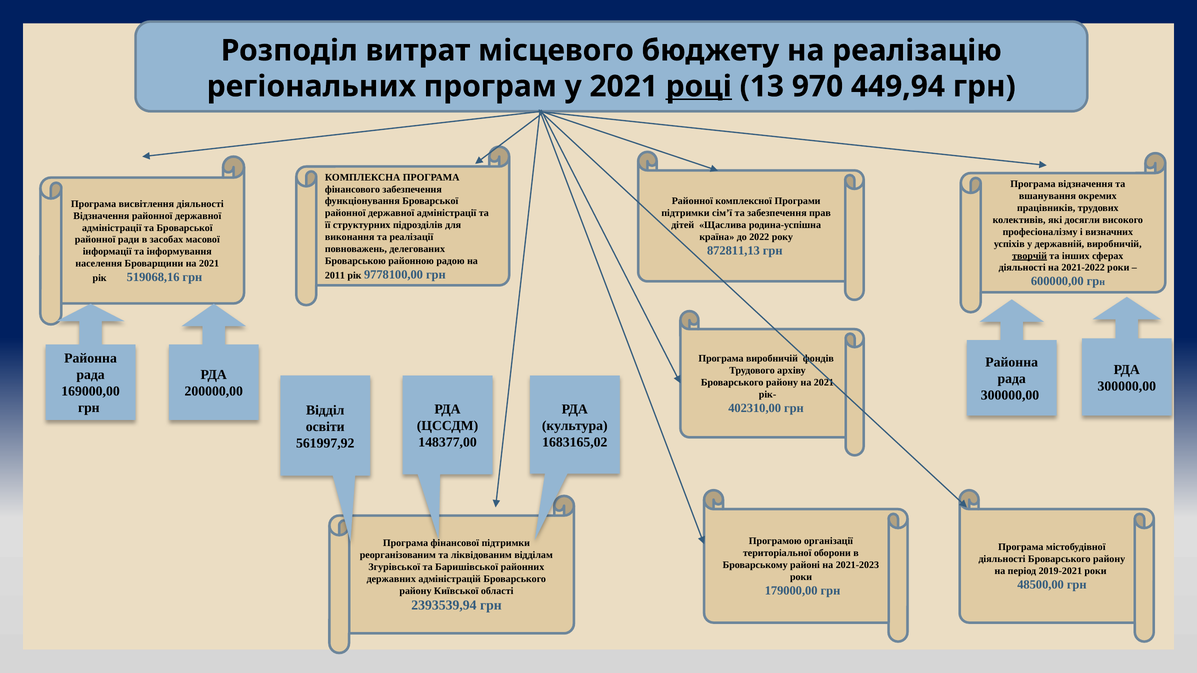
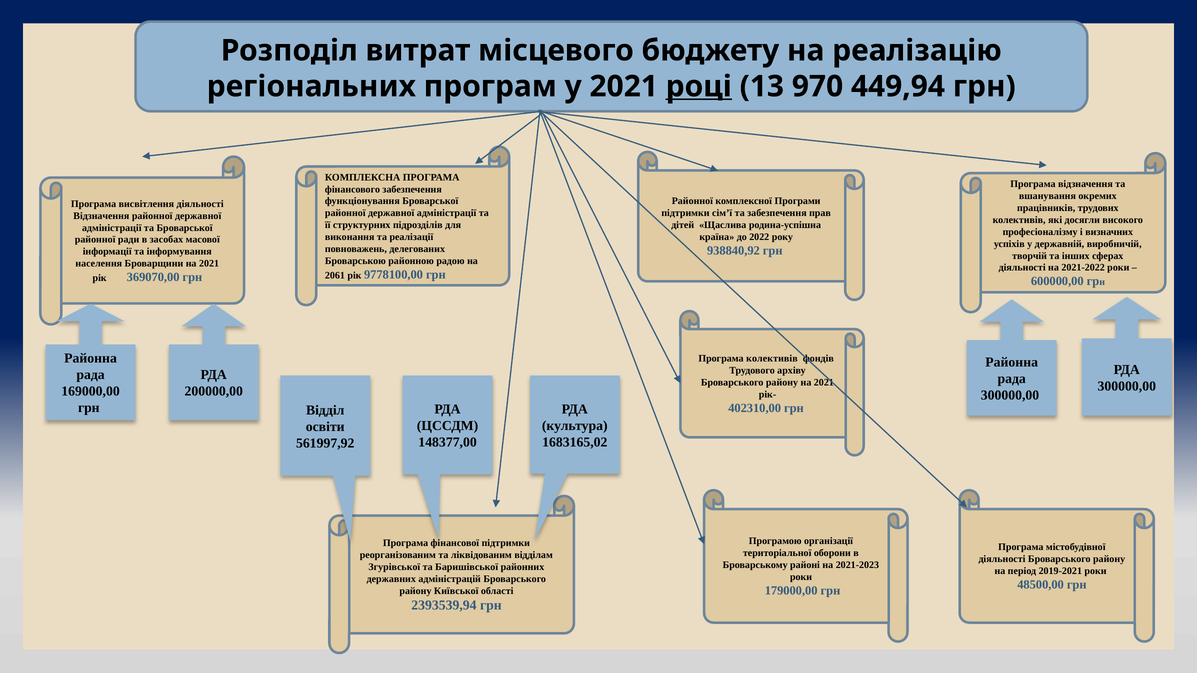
872811,13: 872811,13 -> 938840,92
творчій underline: present -> none
2011: 2011 -> 2061
519068,16: 519068,16 -> 369070,00
Програма виробничій: виробничій -> колективів
